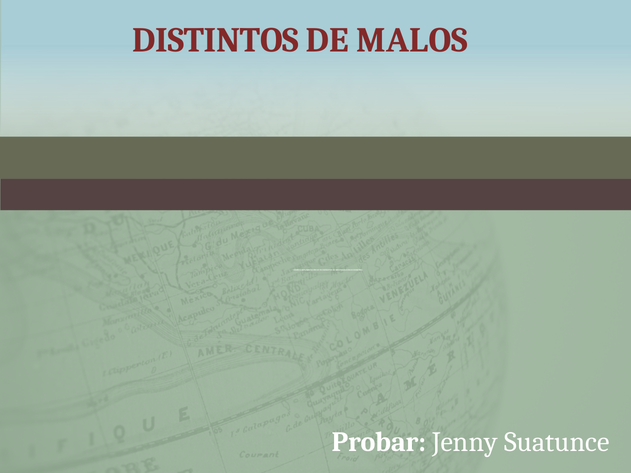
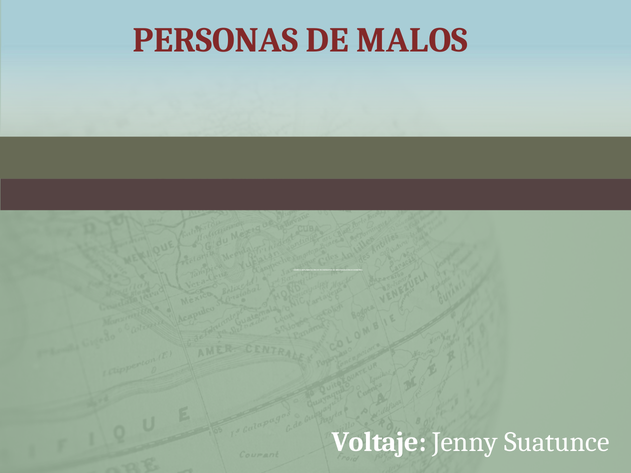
DISTINTOS: DISTINTOS -> PERSONAS
Probar: Probar -> Voltaje
